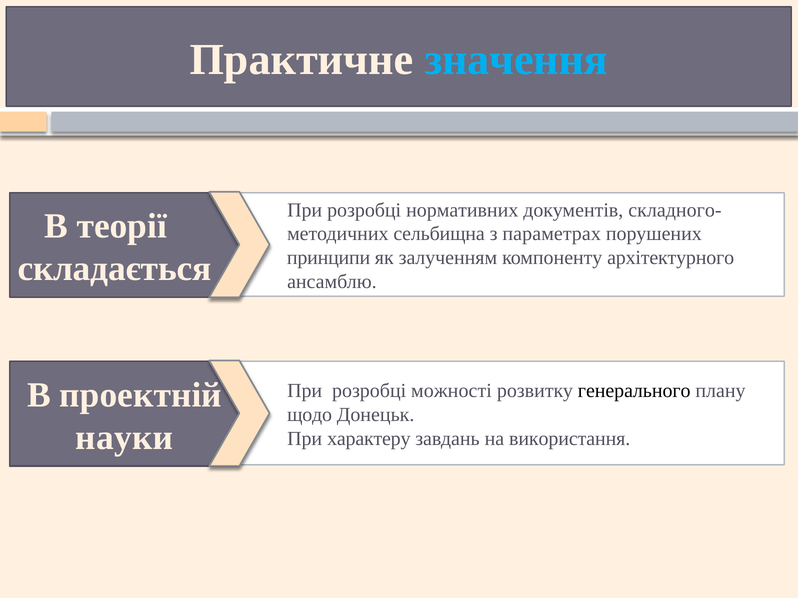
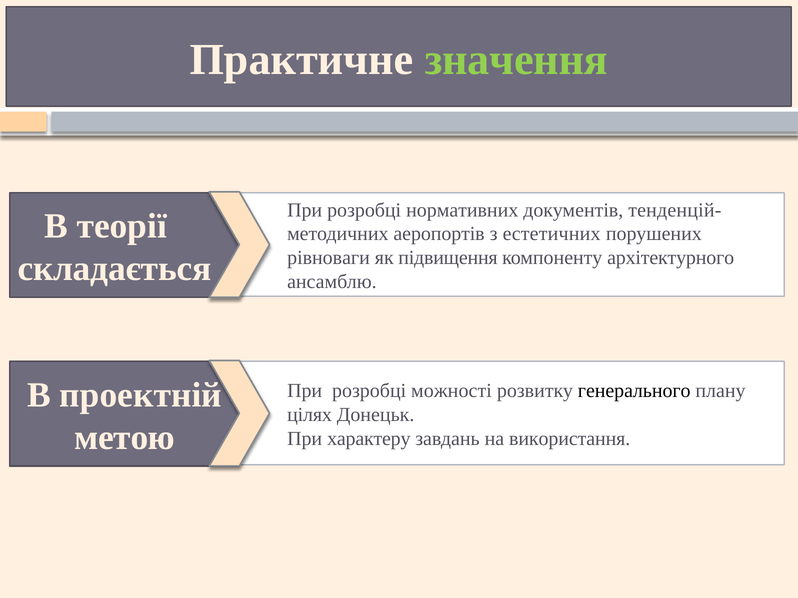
значення colour: light blue -> light green
складного-: складного- -> тенденцій-
сельбищна: сельбищна -> аеропортів
параметрах: параметрах -> естетичних
принципи: принципи -> рівноваги
залученням: залученням -> підвищення
щодо: щодо -> цілях
науки: науки -> метою
